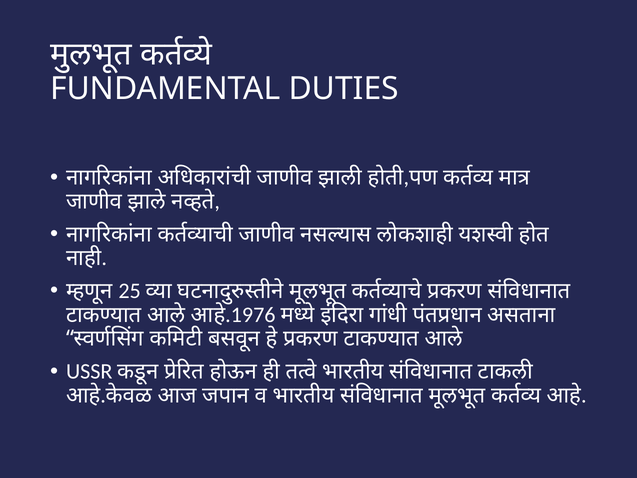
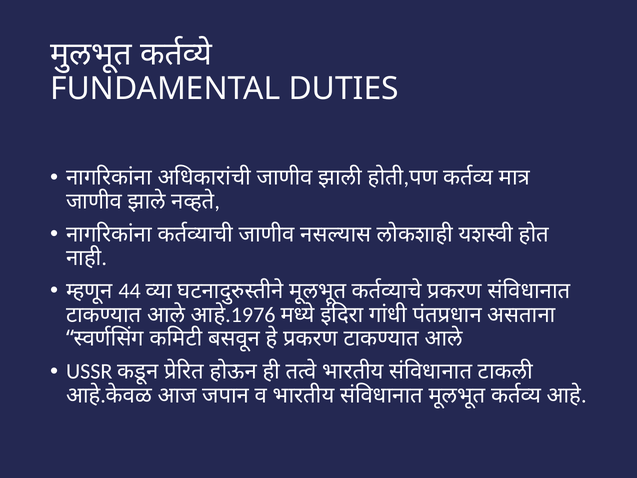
25: 25 -> 44
